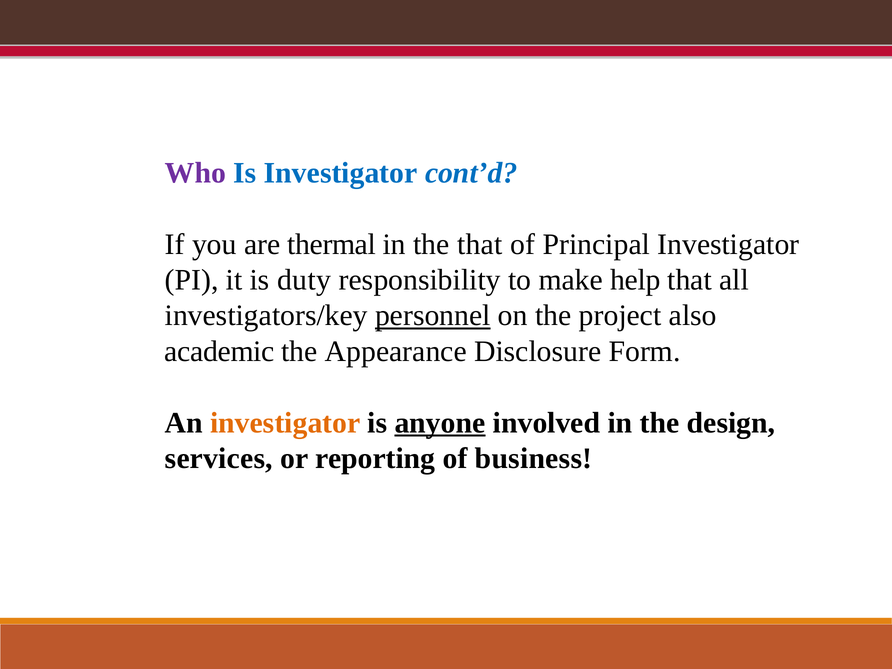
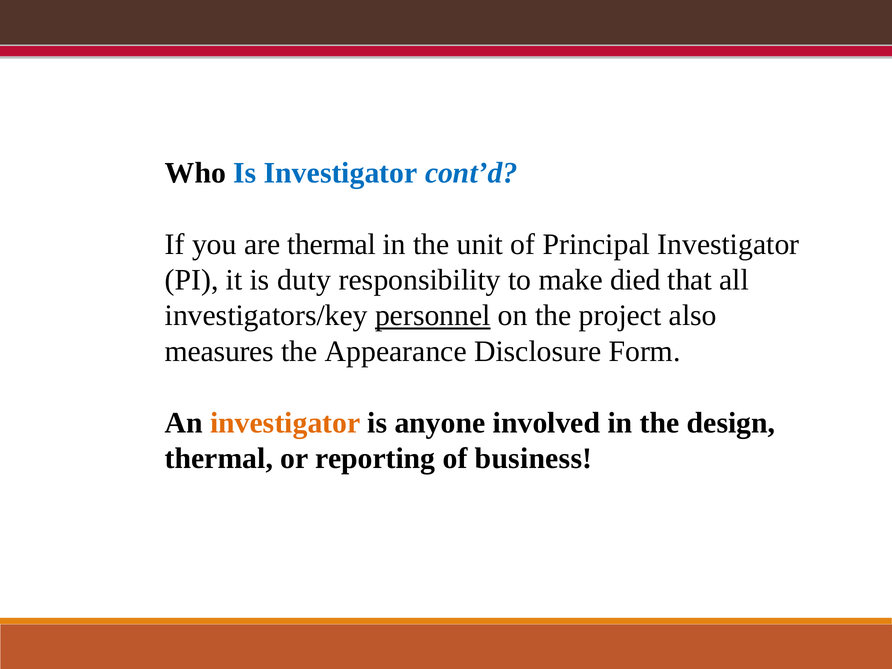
Who colour: purple -> black
the that: that -> unit
help: help -> died
academic: academic -> measures
anyone underline: present -> none
services at (219, 458): services -> thermal
